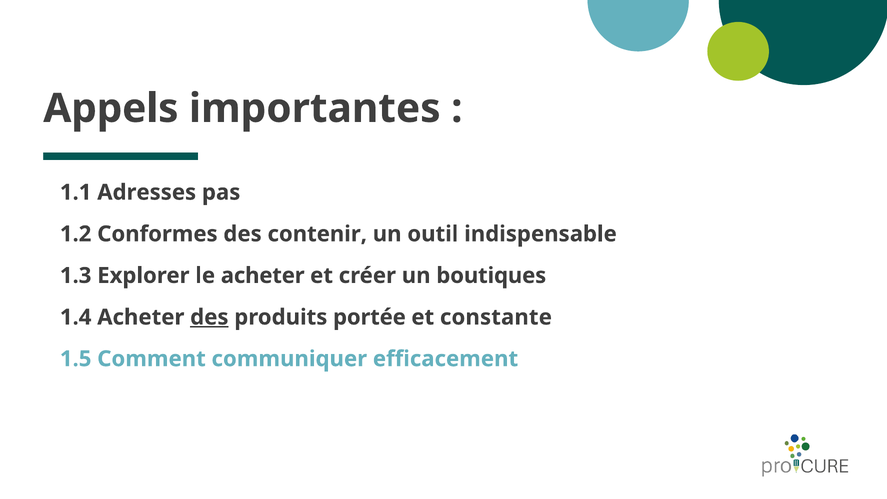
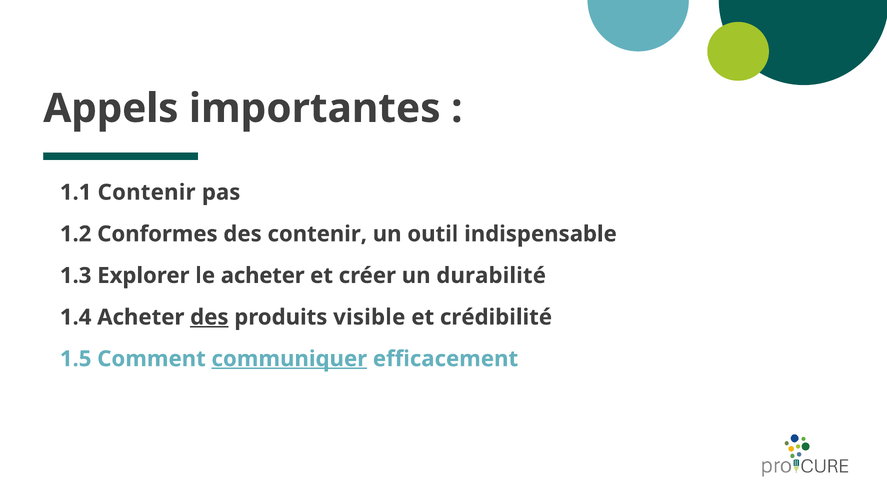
1.1 Adresses: Adresses -> Contenir
boutiques: boutiques -> durabilité
portée: portée -> visible
constante: constante -> crédibilité
communiquer underline: none -> present
